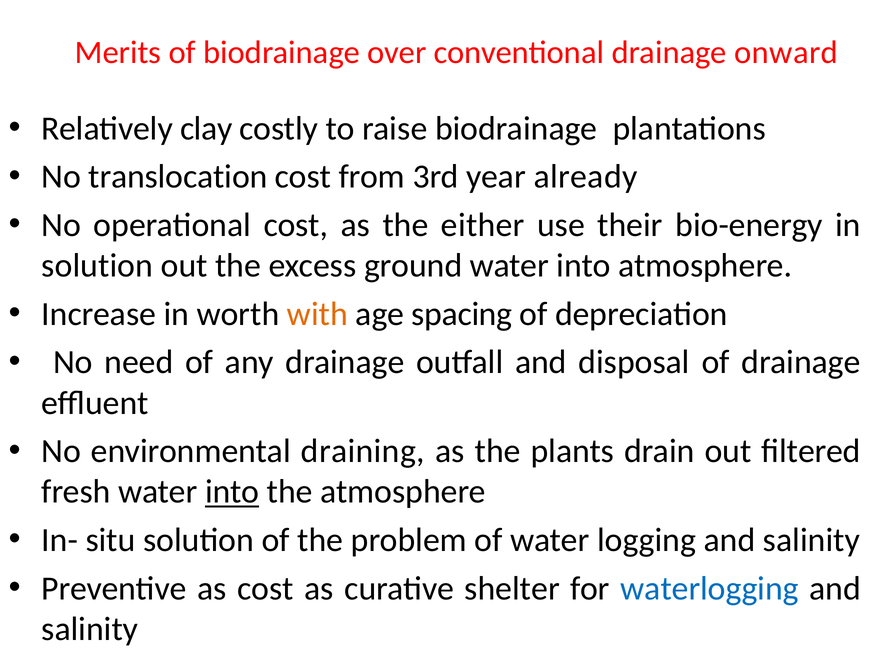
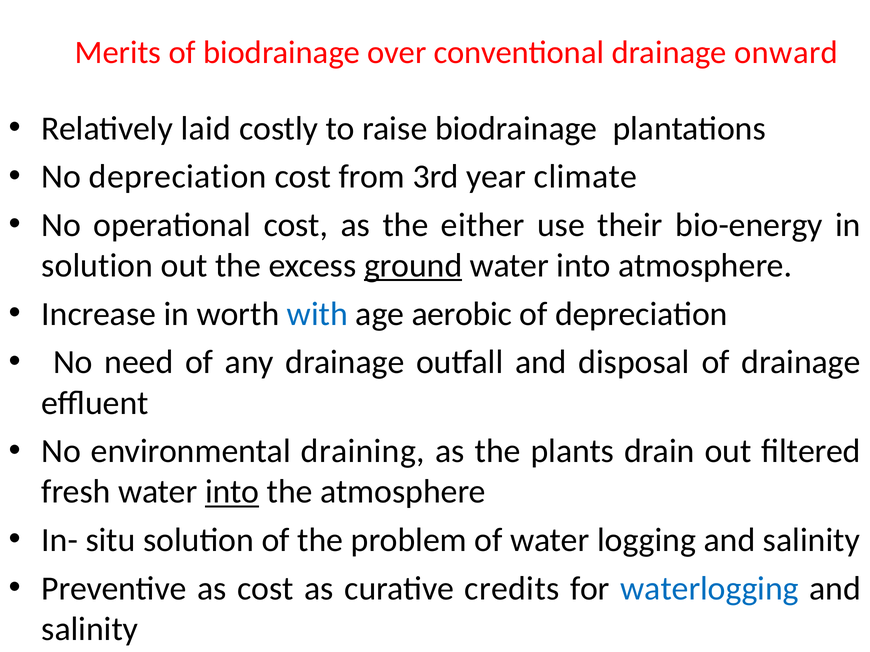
clay: clay -> laid
No translocation: translocation -> depreciation
already: already -> climate
ground underline: none -> present
with colour: orange -> blue
spacing: spacing -> aerobic
shelter: shelter -> credits
